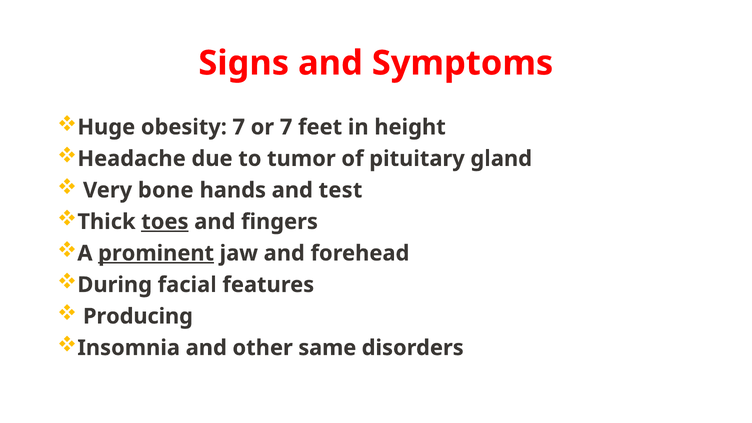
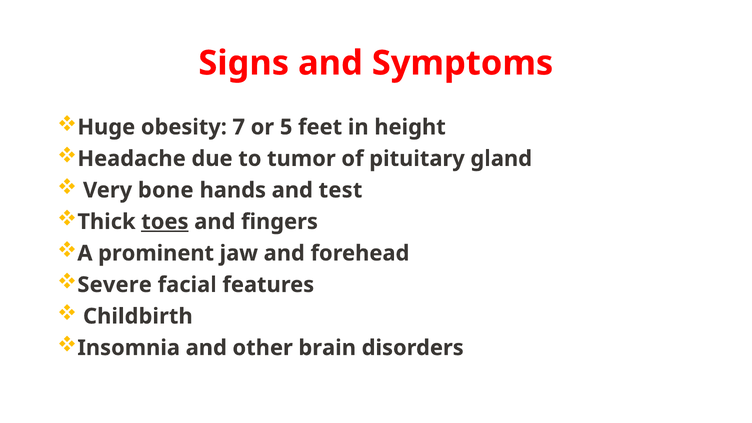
or 7: 7 -> 5
prominent underline: present -> none
During: During -> Severe
Producing: Producing -> Childbirth
same: same -> brain
